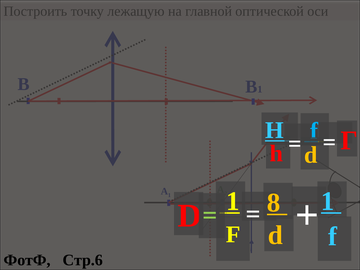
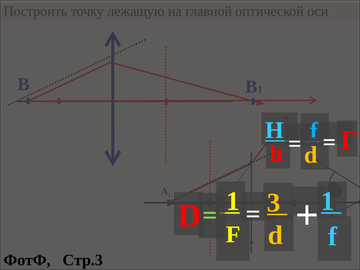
8: 8 -> 3
Стр.6: Стр.6 -> Стр.3
